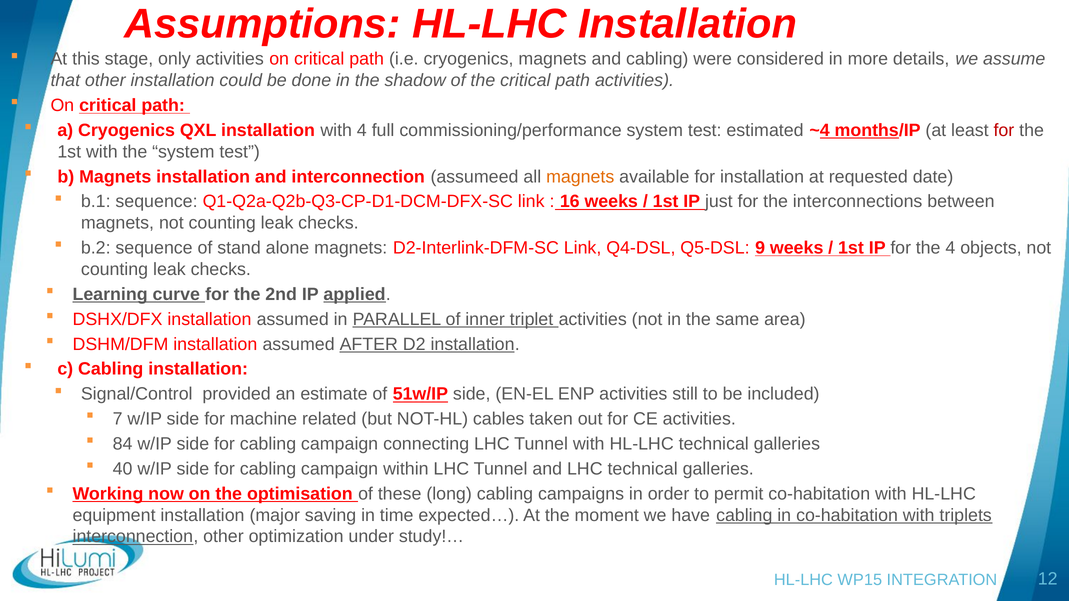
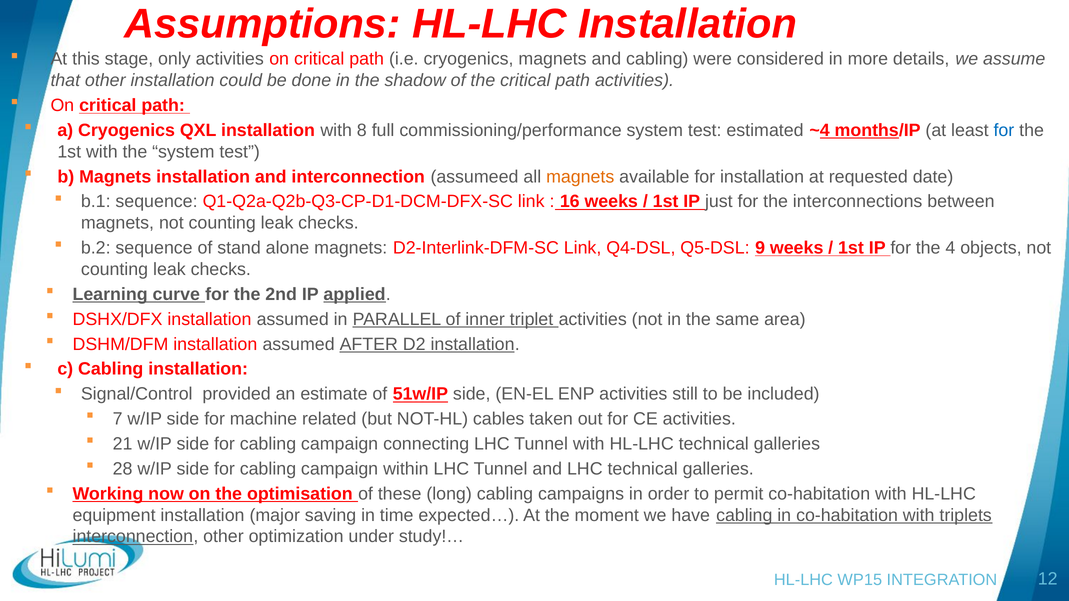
with 4: 4 -> 8
for at (1004, 130) colour: red -> blue
84: 84 -> 21
40: 40 -> 28
